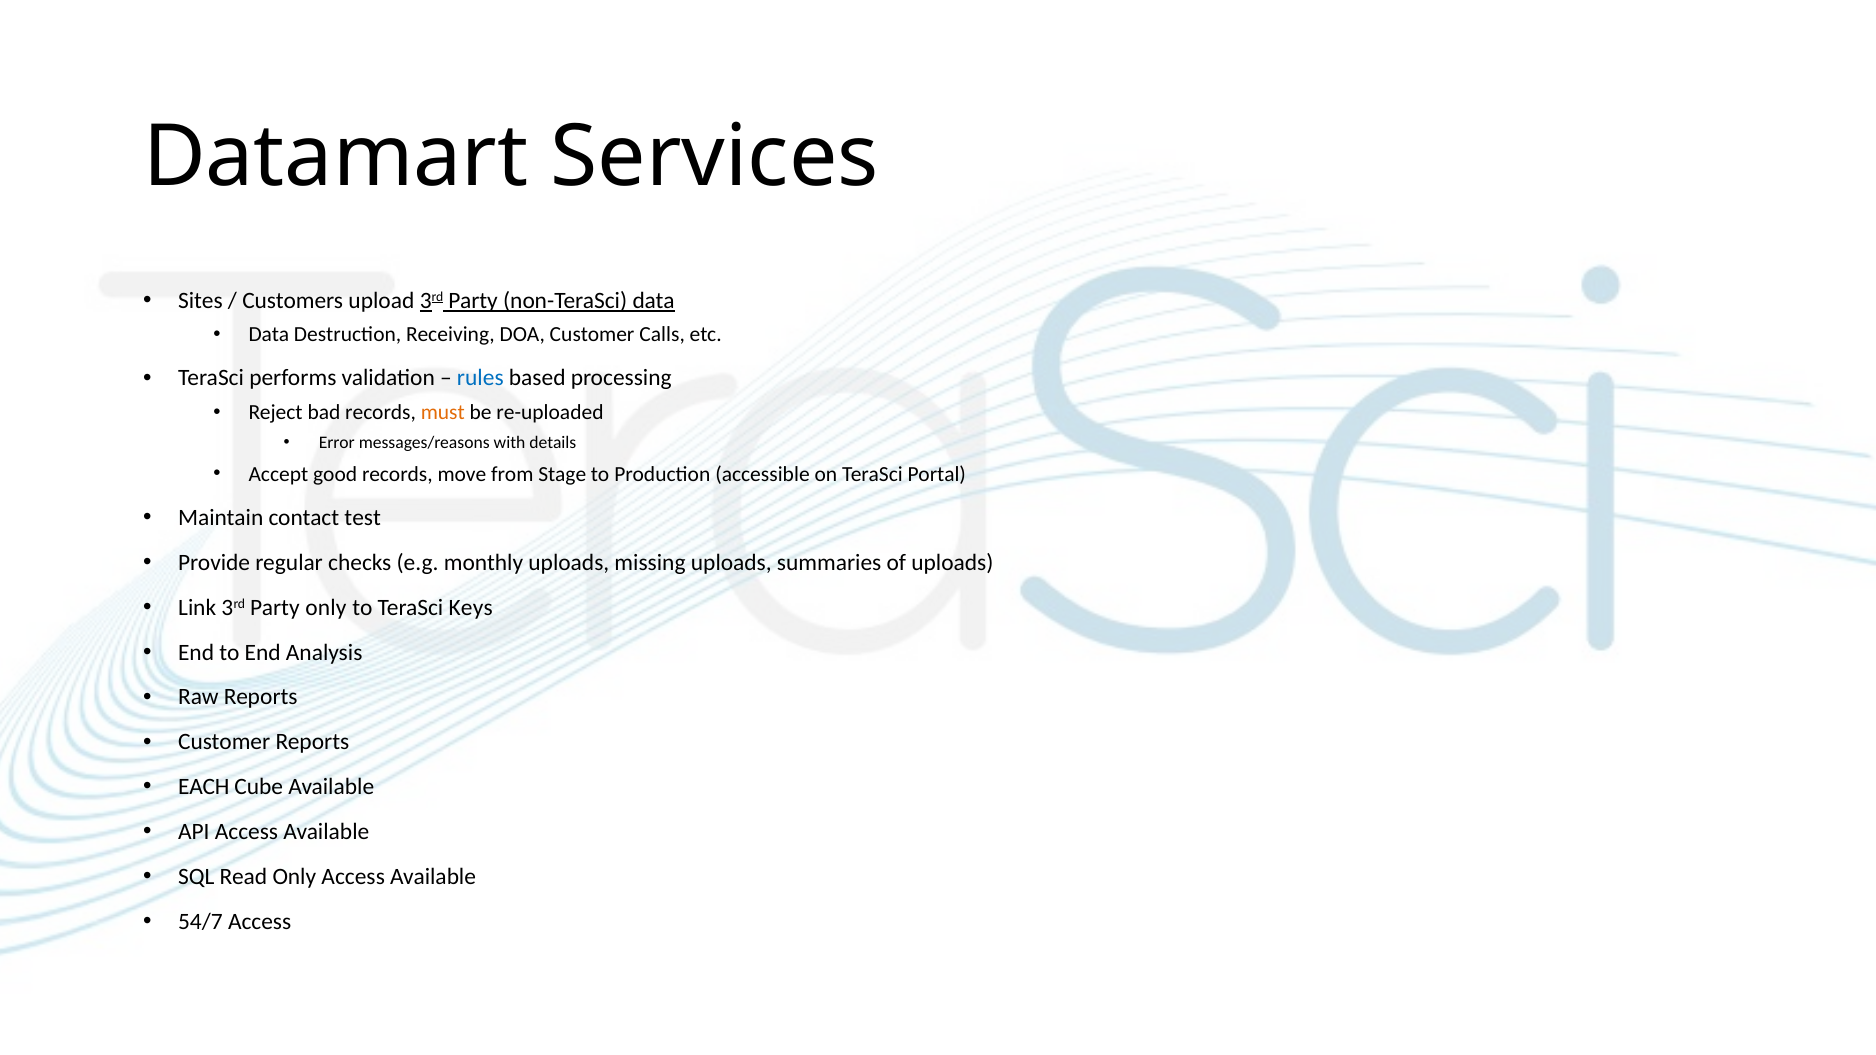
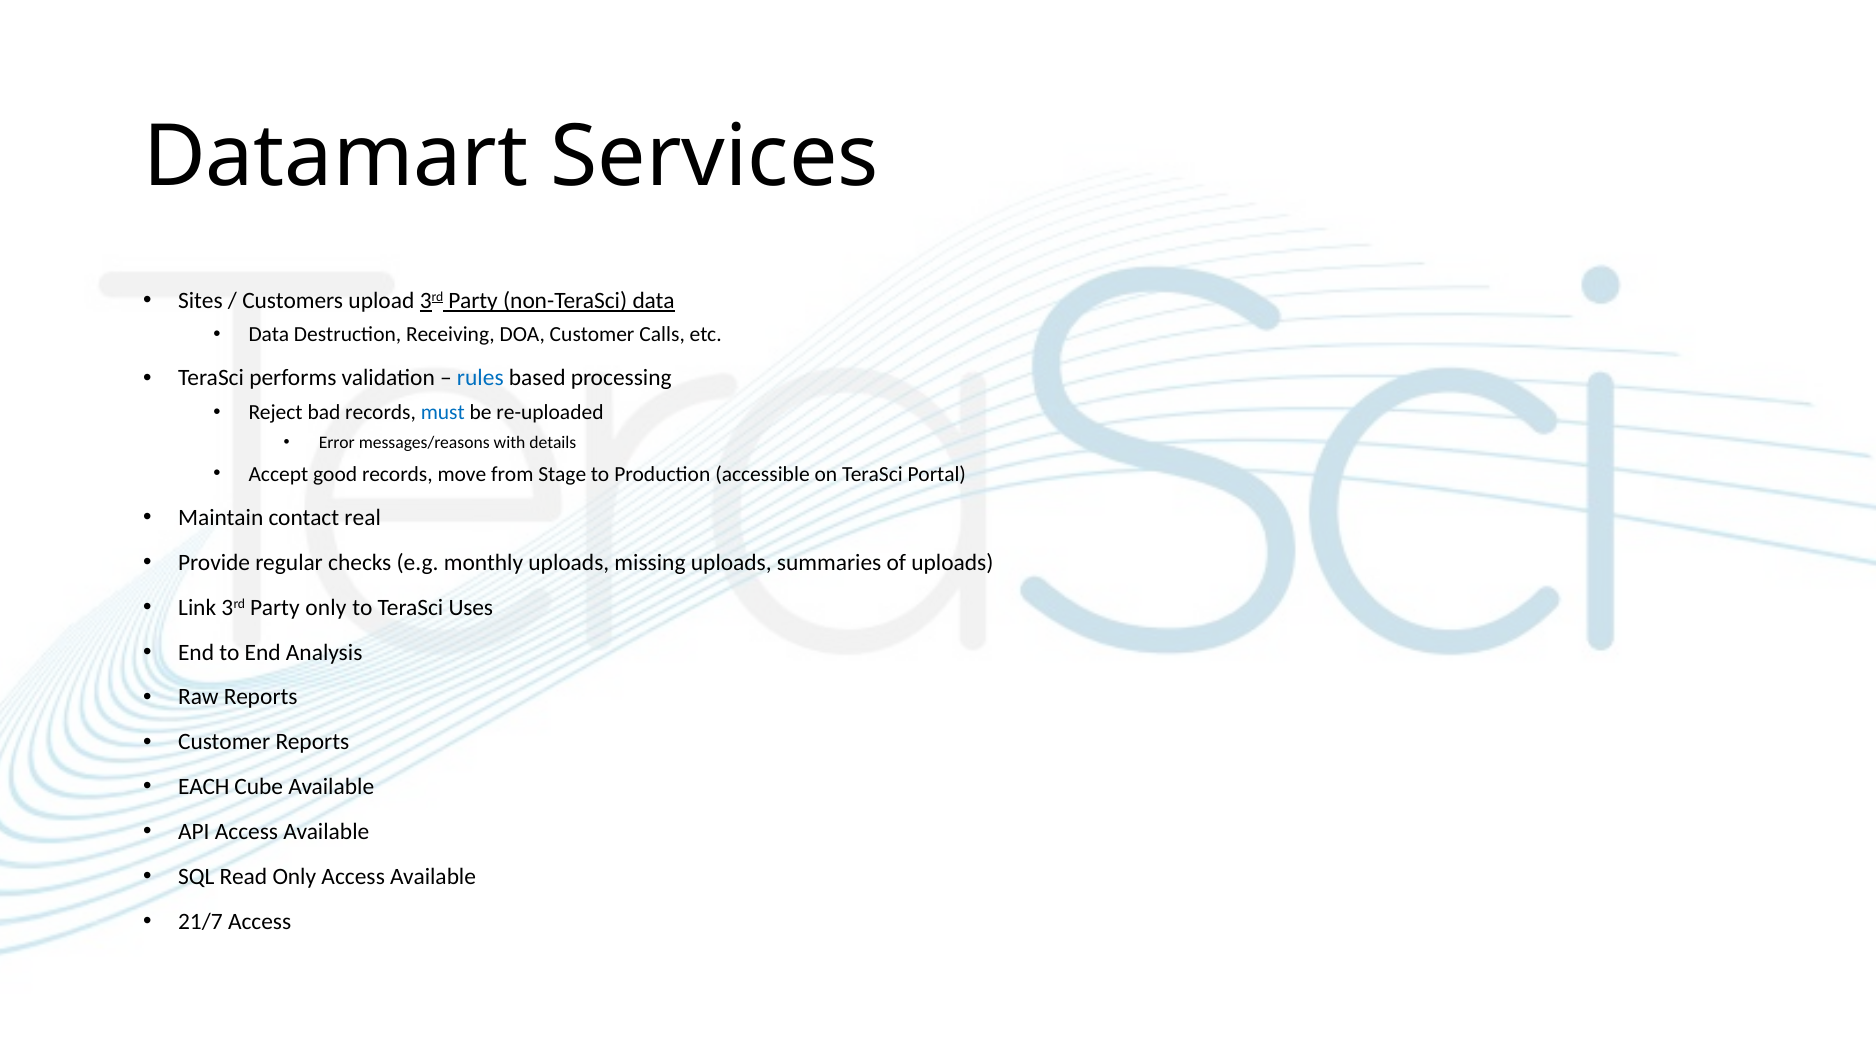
must colour: orange -> blue
test: test -> real
Keys: Keys -> Uses
54/7: 54/7 -> 21/7
